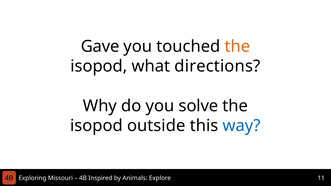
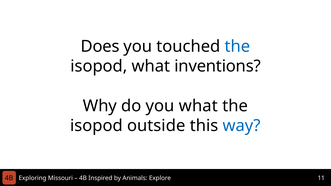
Gave: Gave -> Does
the at (237, 46) colour: orange -> blue
directions: directions -> inventions
you solve: solve -> what
